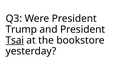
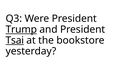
Trump underline: none -> present
